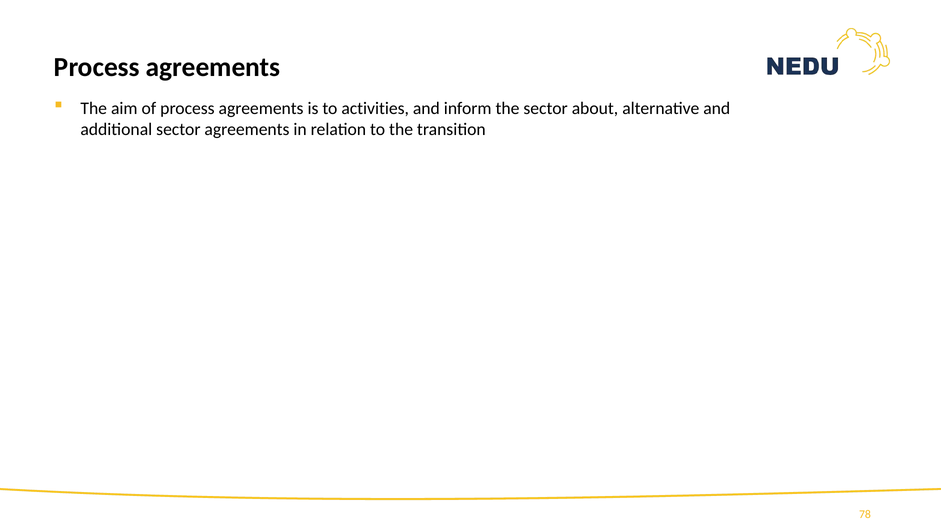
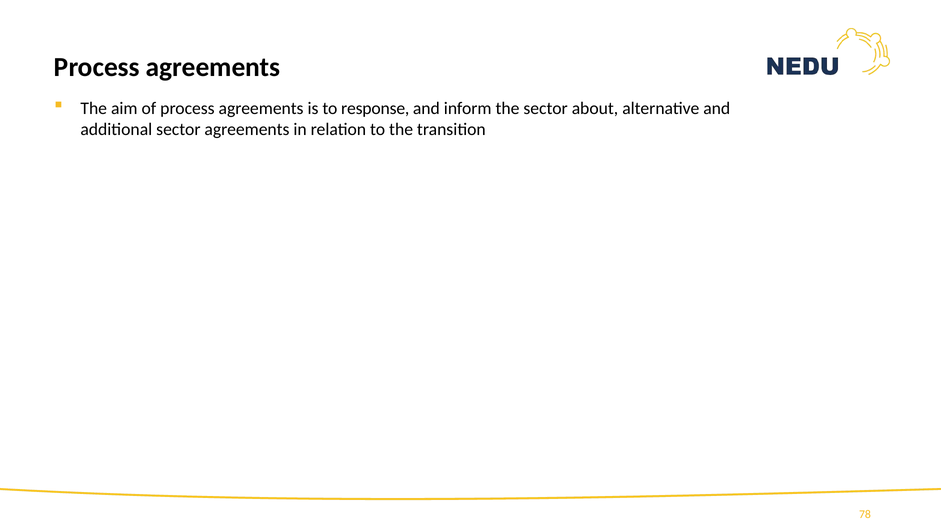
activities: activities -> response
